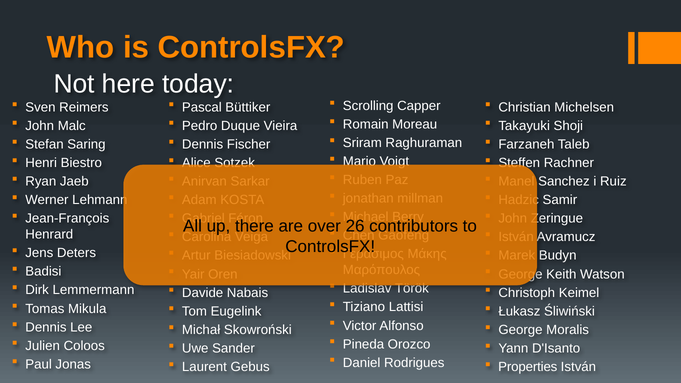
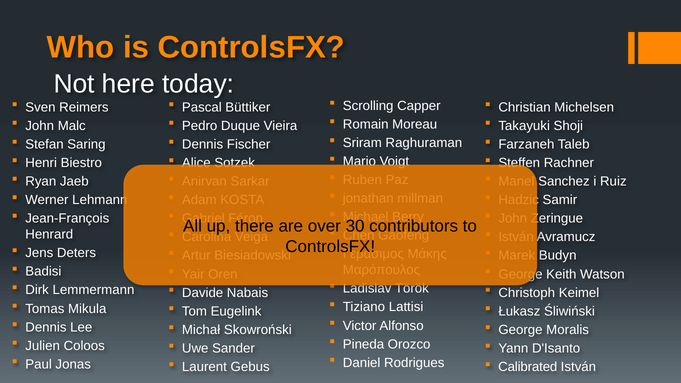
26: 26 -> 30
Properties: Properties -> Calibrated
